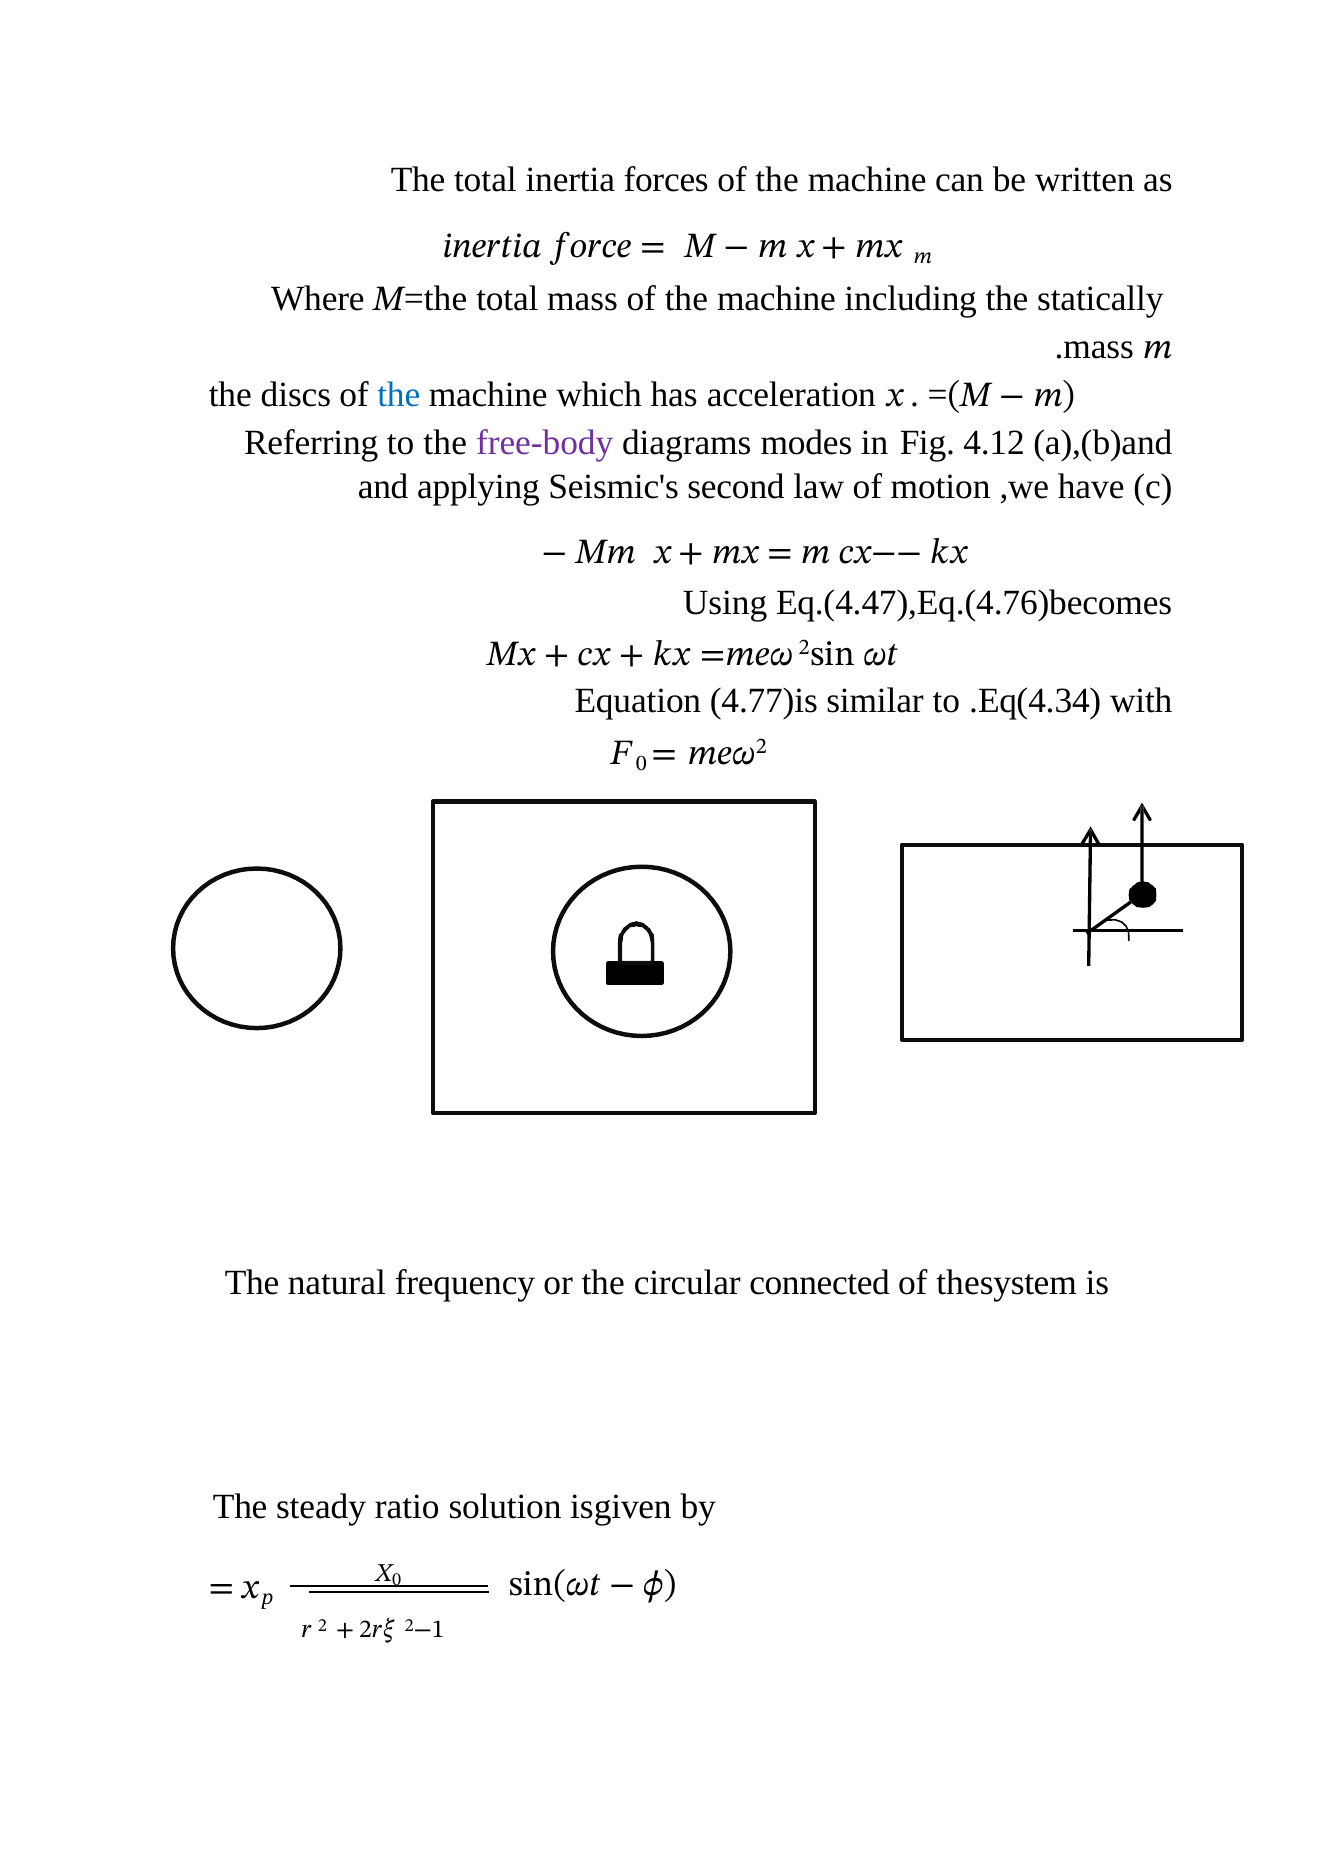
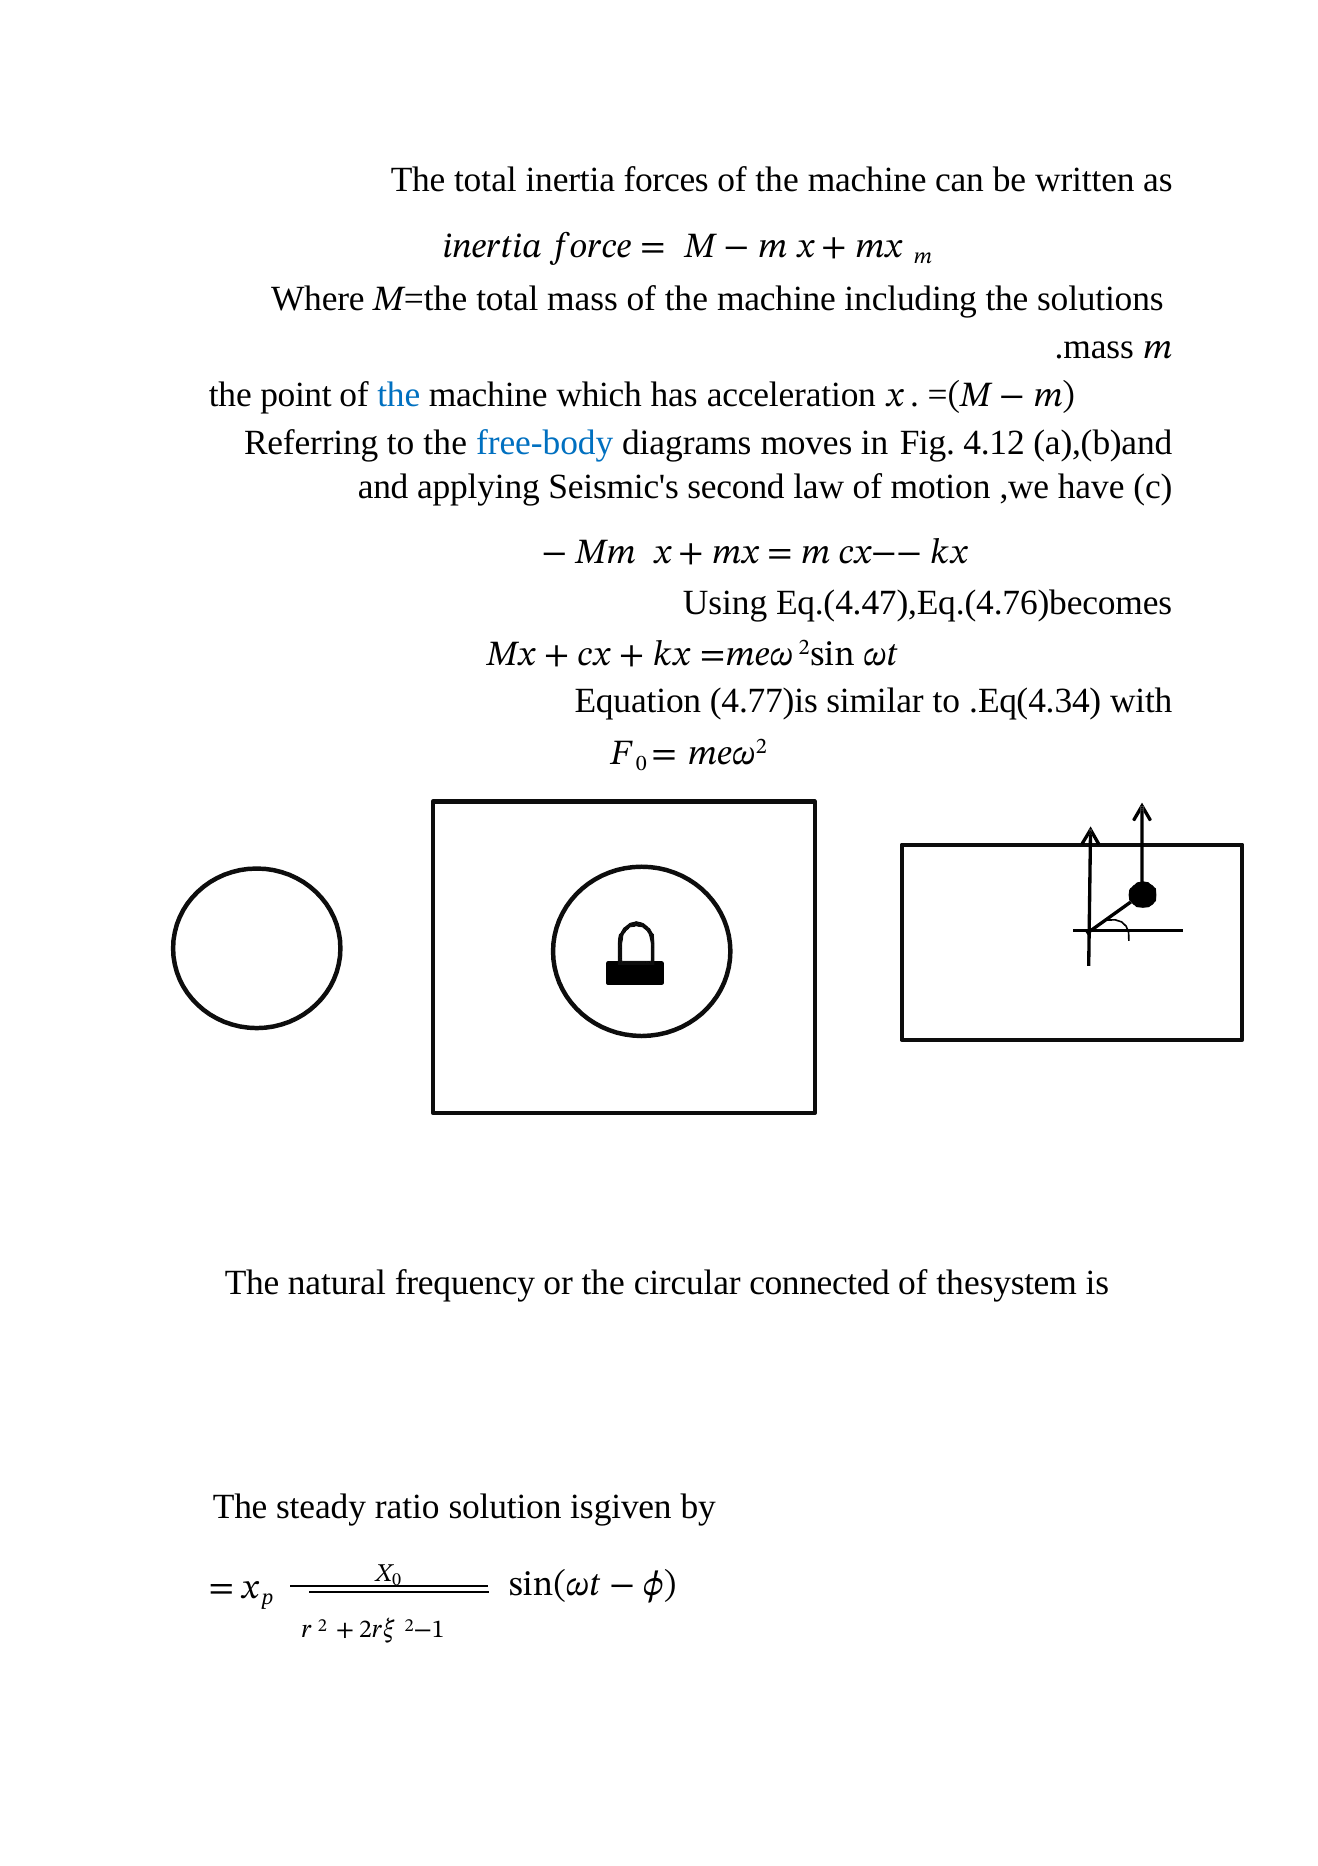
statically: statically -> solutions
discs: discs -> point
free-body colour: purple -> blue
modes: modes -> moves
